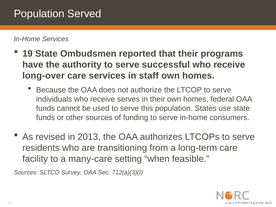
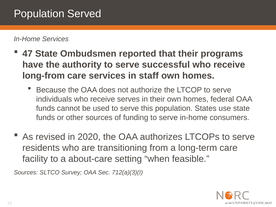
19: 19 -> 47
long-over: long-over -> long-from
2013: 2013 -> 2020
many-care: many-care -> about-care
